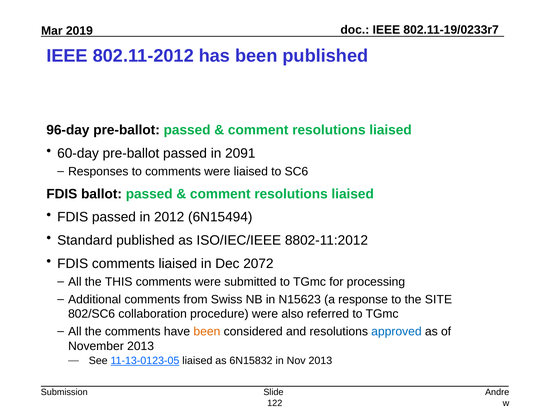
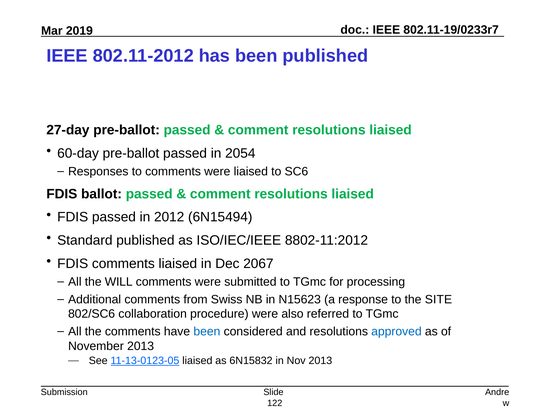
96-day: 96-day -> 27-day
2091: 2091 -> 2054
2072: 2072 -> 2067
THIS: THIS -> WILL
been at (207, 331) colour: orange -> blue
